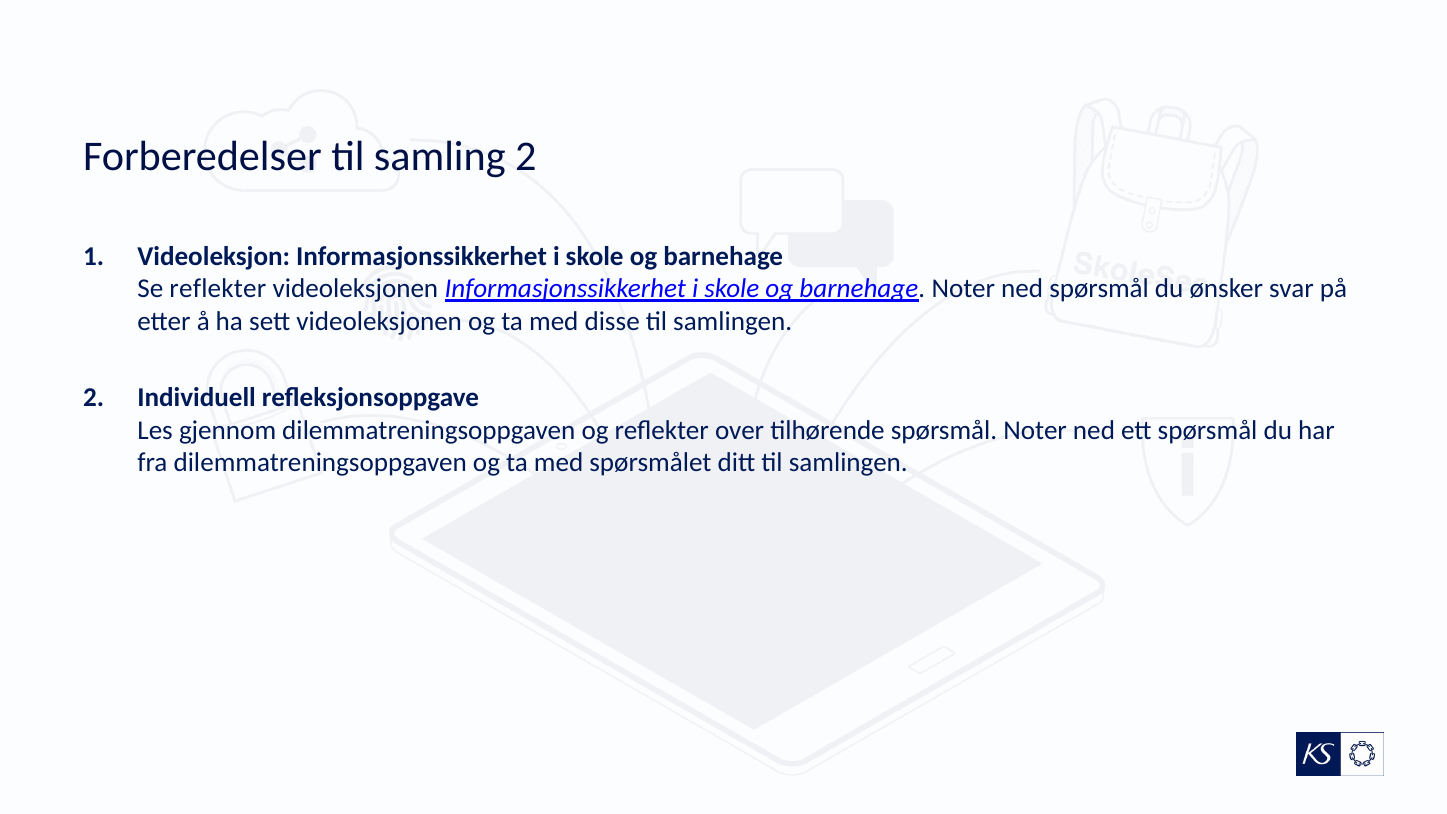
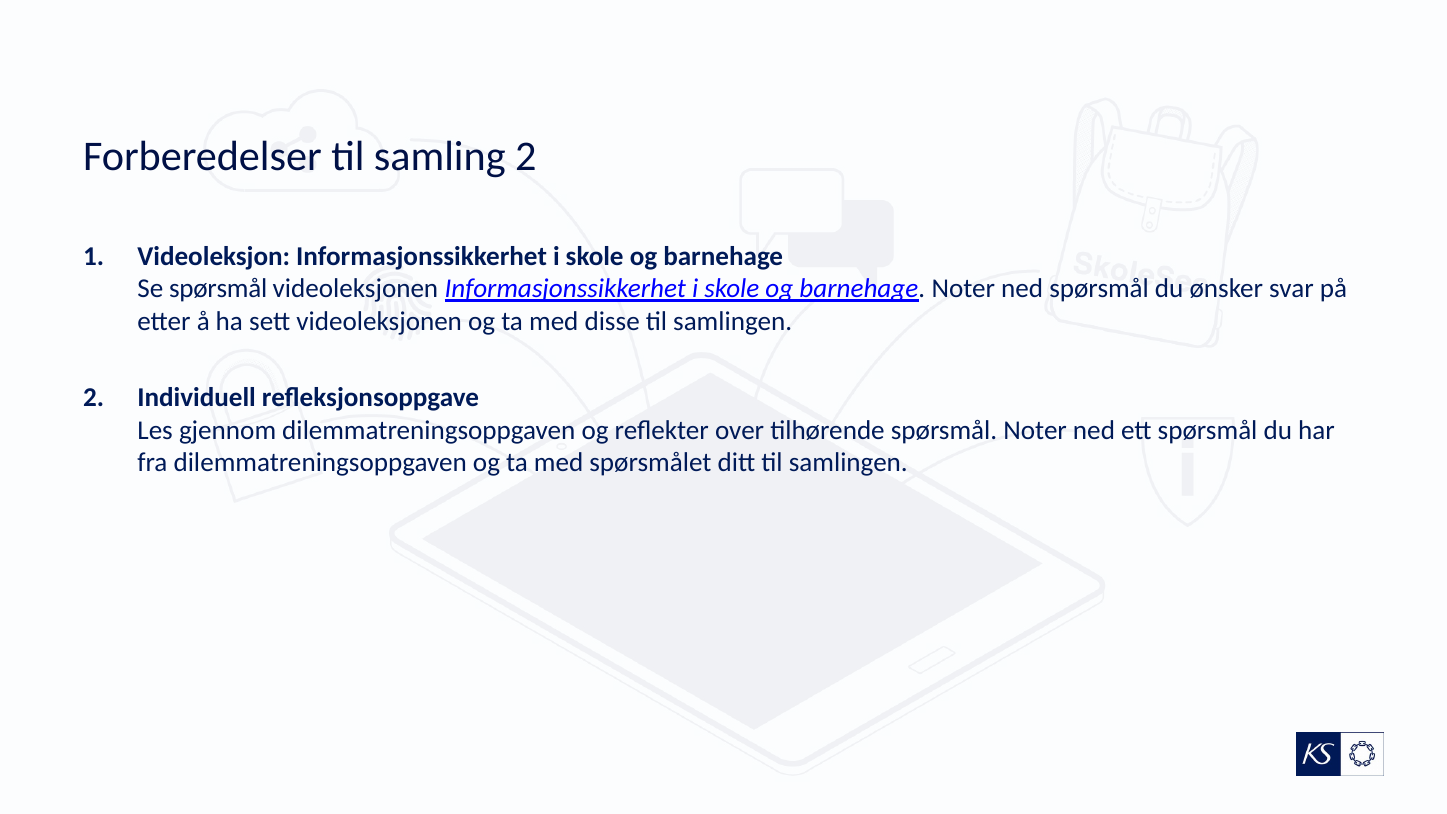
Se reflekter: reflekter -> spørsmål
